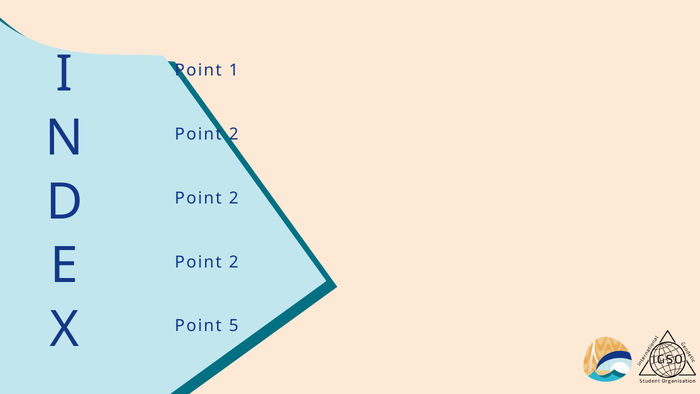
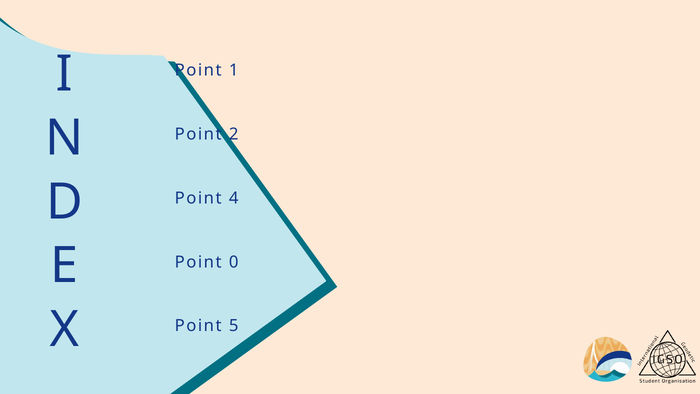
2 at (234, 198): 2 -> 4
2 at (234, 262): 2 -> 0
